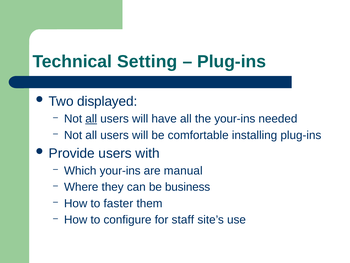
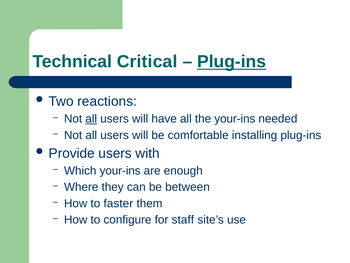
Setting: Setting -> Critical
Plug-ins at (232, 62) underline: none -> present
displayed: displayed -> reactions
manual: manual -> enough
business: business -> between
